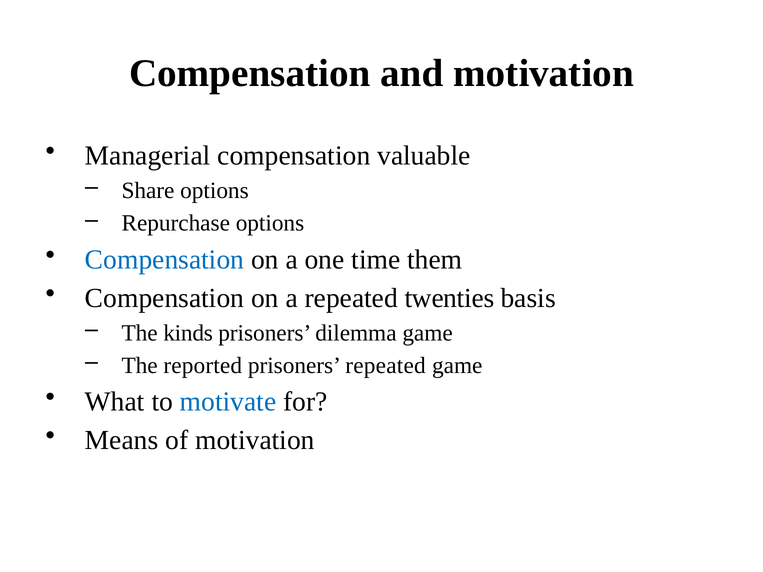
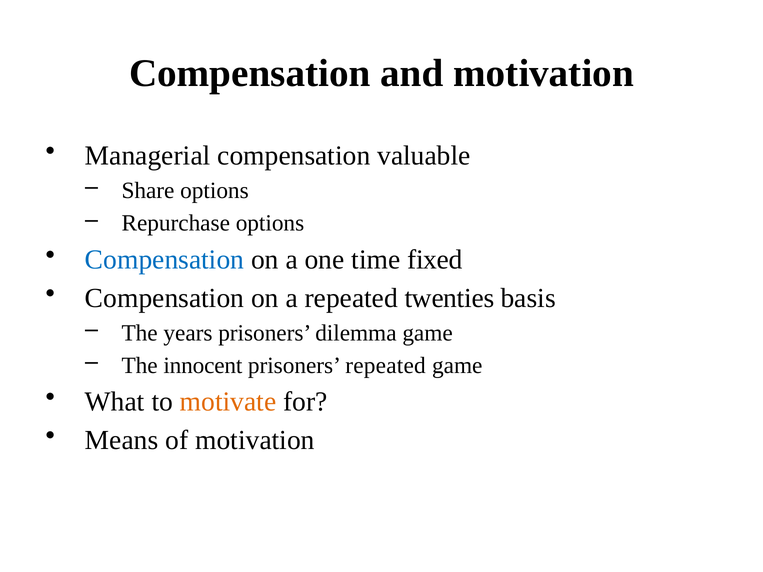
them: them -> fixed
kinds: kinds -> years
reported: reported -> innocent
motivate colour: blue -> orange
